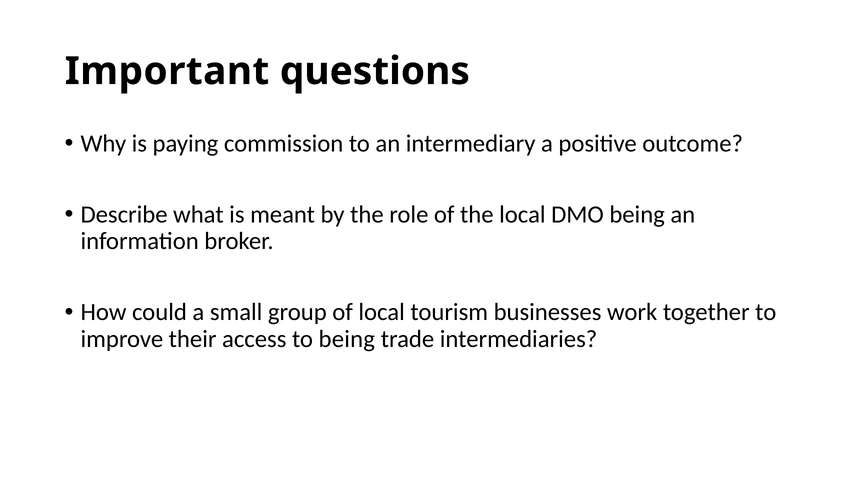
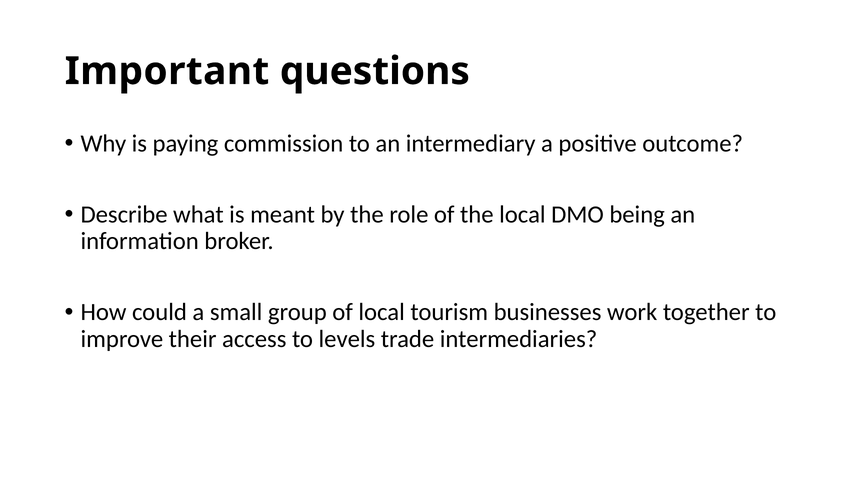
to being: being -> levels
